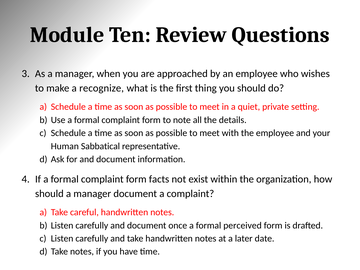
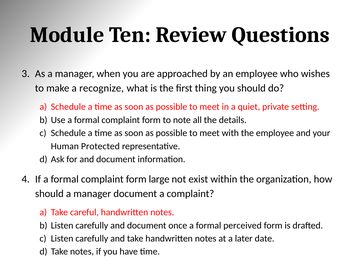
Sabbatical: Sabbatical -> Protected
facts: facts -> large
